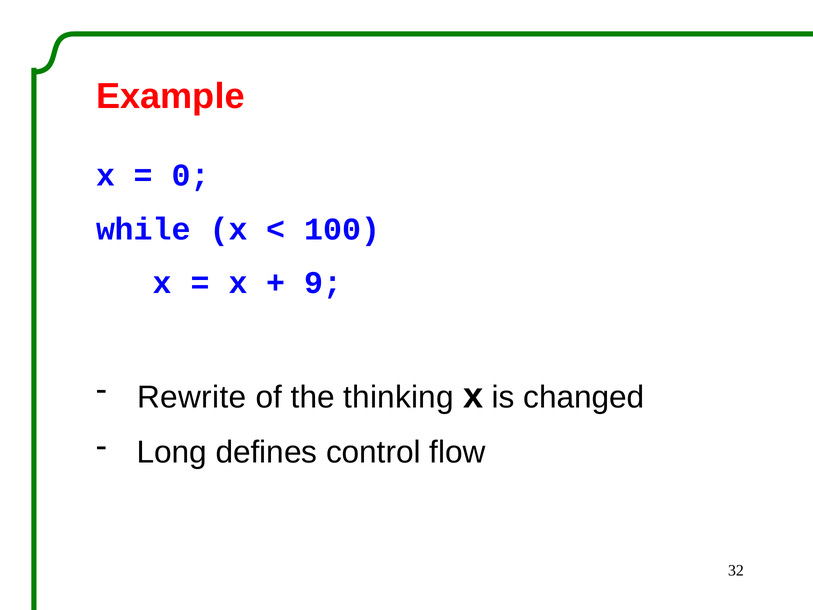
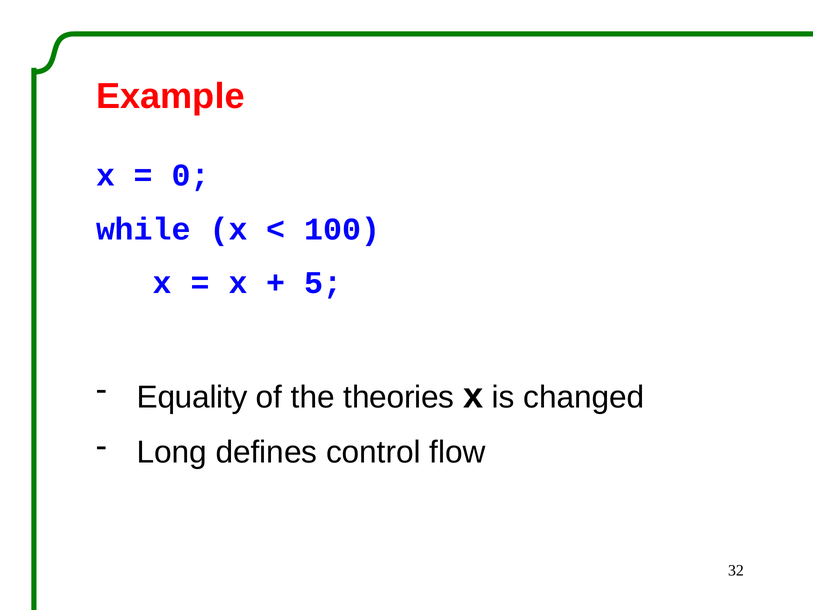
9: 9 -> 5
Rewrite: Rewrite -> Equality
thinking: thinking -> theories
